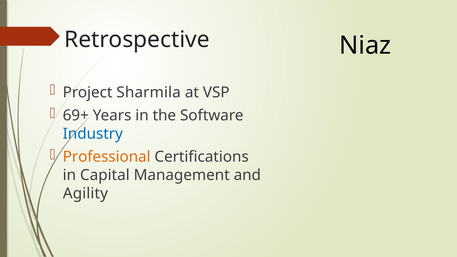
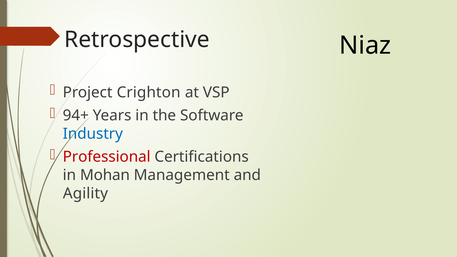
Sharmila: Sharmila -> Crighton
69+: 69+ -> 94+
Professional colour: orange -> red
Capital: Capital -> Mohan
